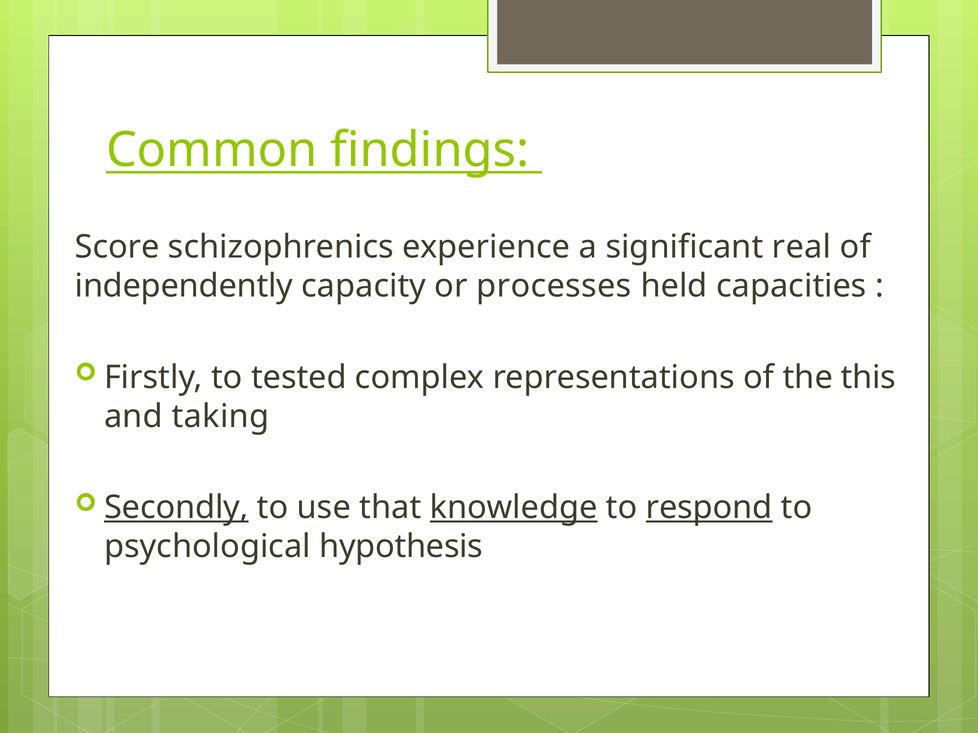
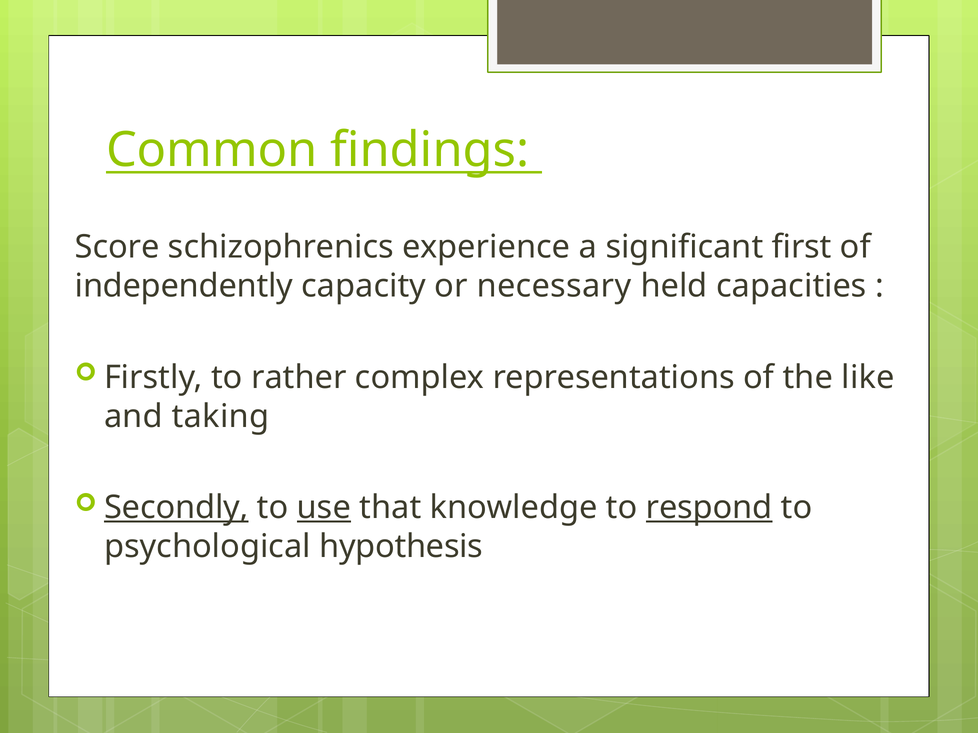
real: real -> first
processes: processes -> necessary
tested: tested -> rather
this: this -> like
use underline: none -> present
knowledge underline: present -> none
